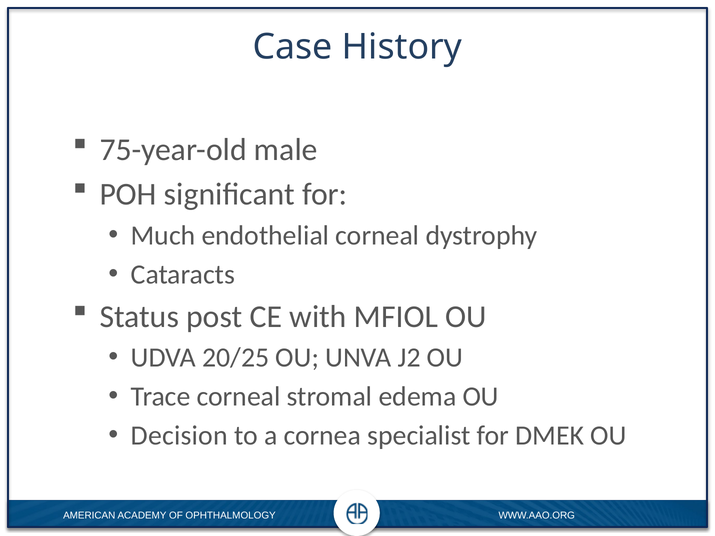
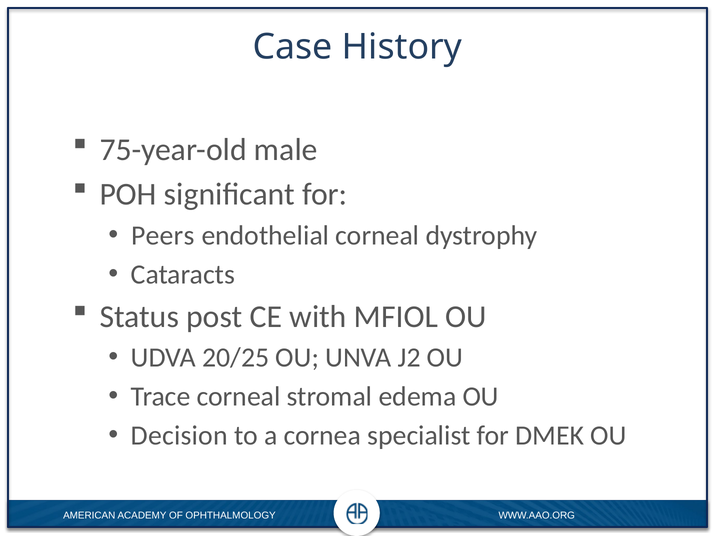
Much: Much -> Peers
